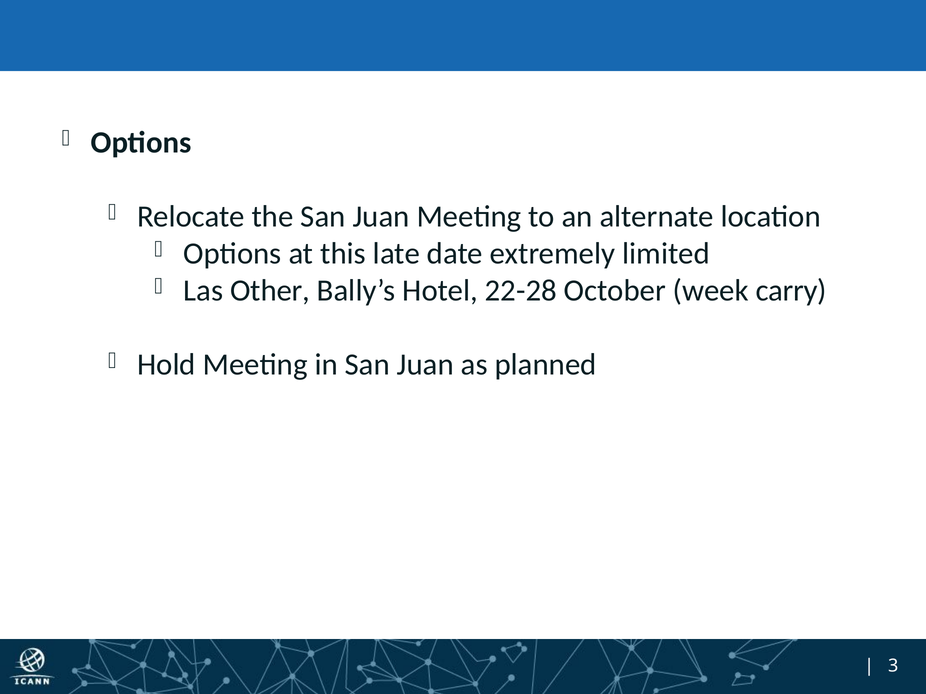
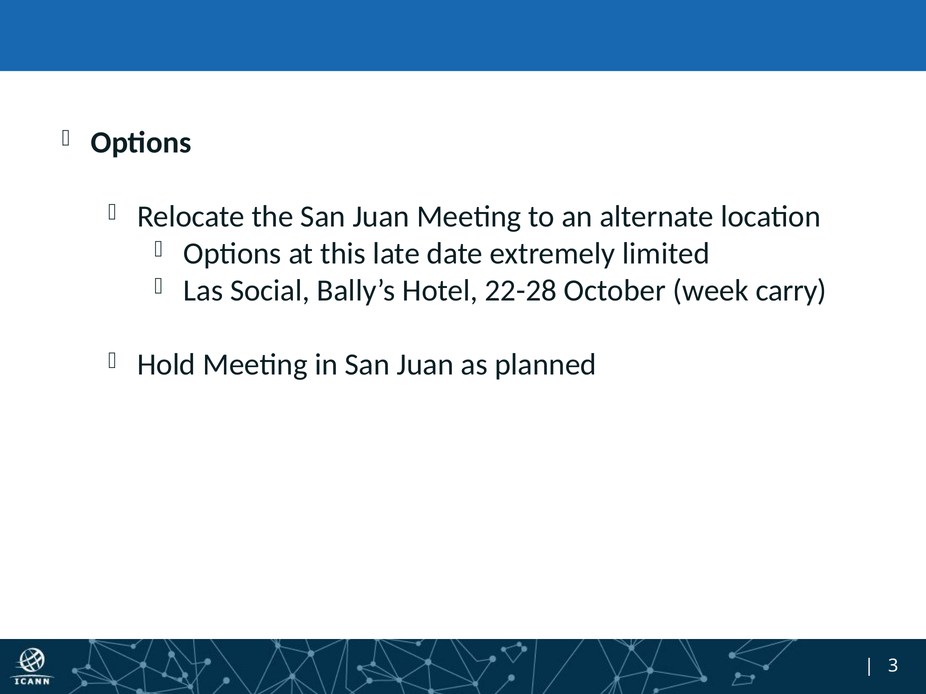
Other: Other -> Social
